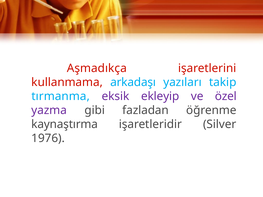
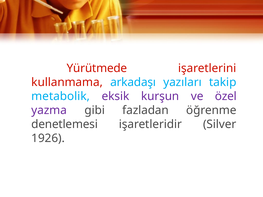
Aşmadıkça: Aşmadıkça -> Yürütmede
tırmanma: tırmanma -> metabolik
ekleyip: ekleyip -> kurşun
kaynaştırma: kaynaştırma -> denetlemesi
1976: 1976 -> 1926
